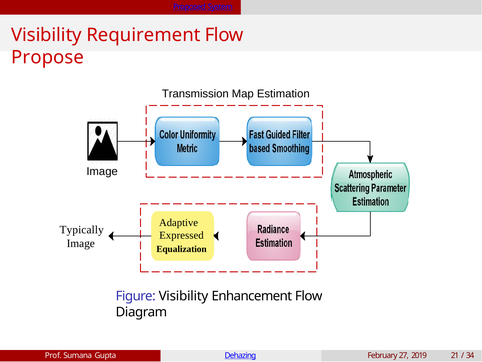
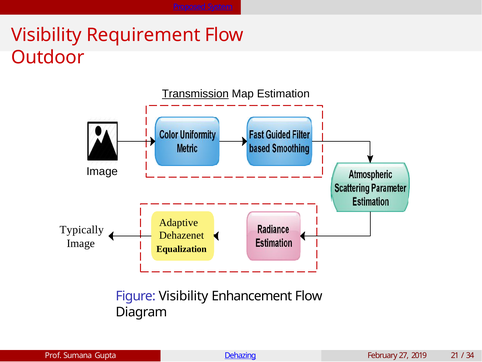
Propose: Propose -> Outdoor
Transmission underline: none -> present
Expressed: Expressed -> Dehazenet
